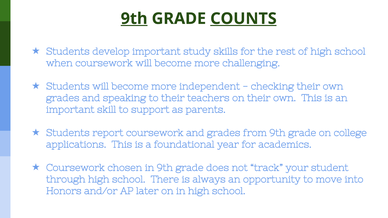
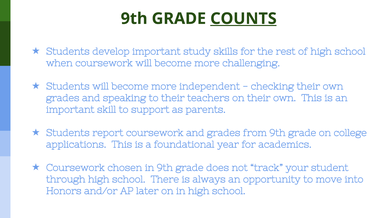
9th at (134, 19) underline: present -> none
